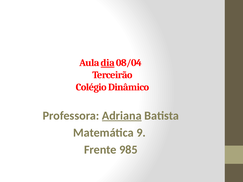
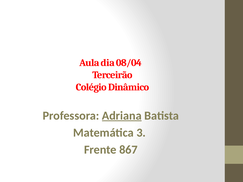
dia underline: present -> none
9: 9 -> 3
985: 985 -> 867
